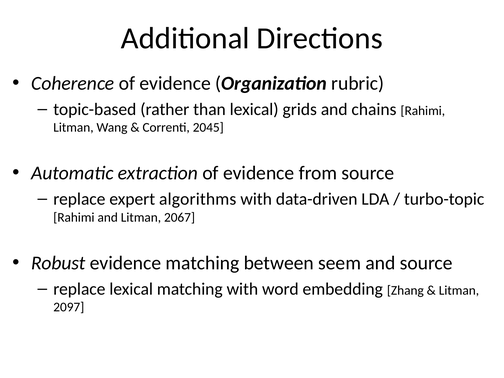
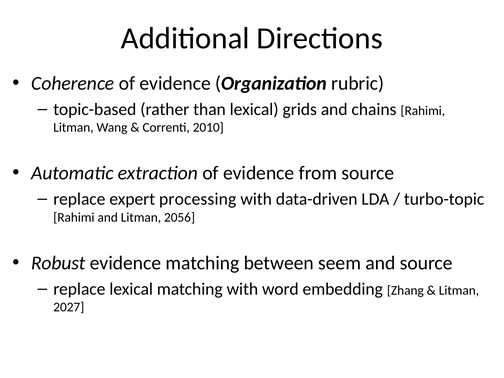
2045: 2045 -> 2010
algorithms: algorithms -> processing
2067: 2067 -> 2056
2097: 2097 -> 2027
